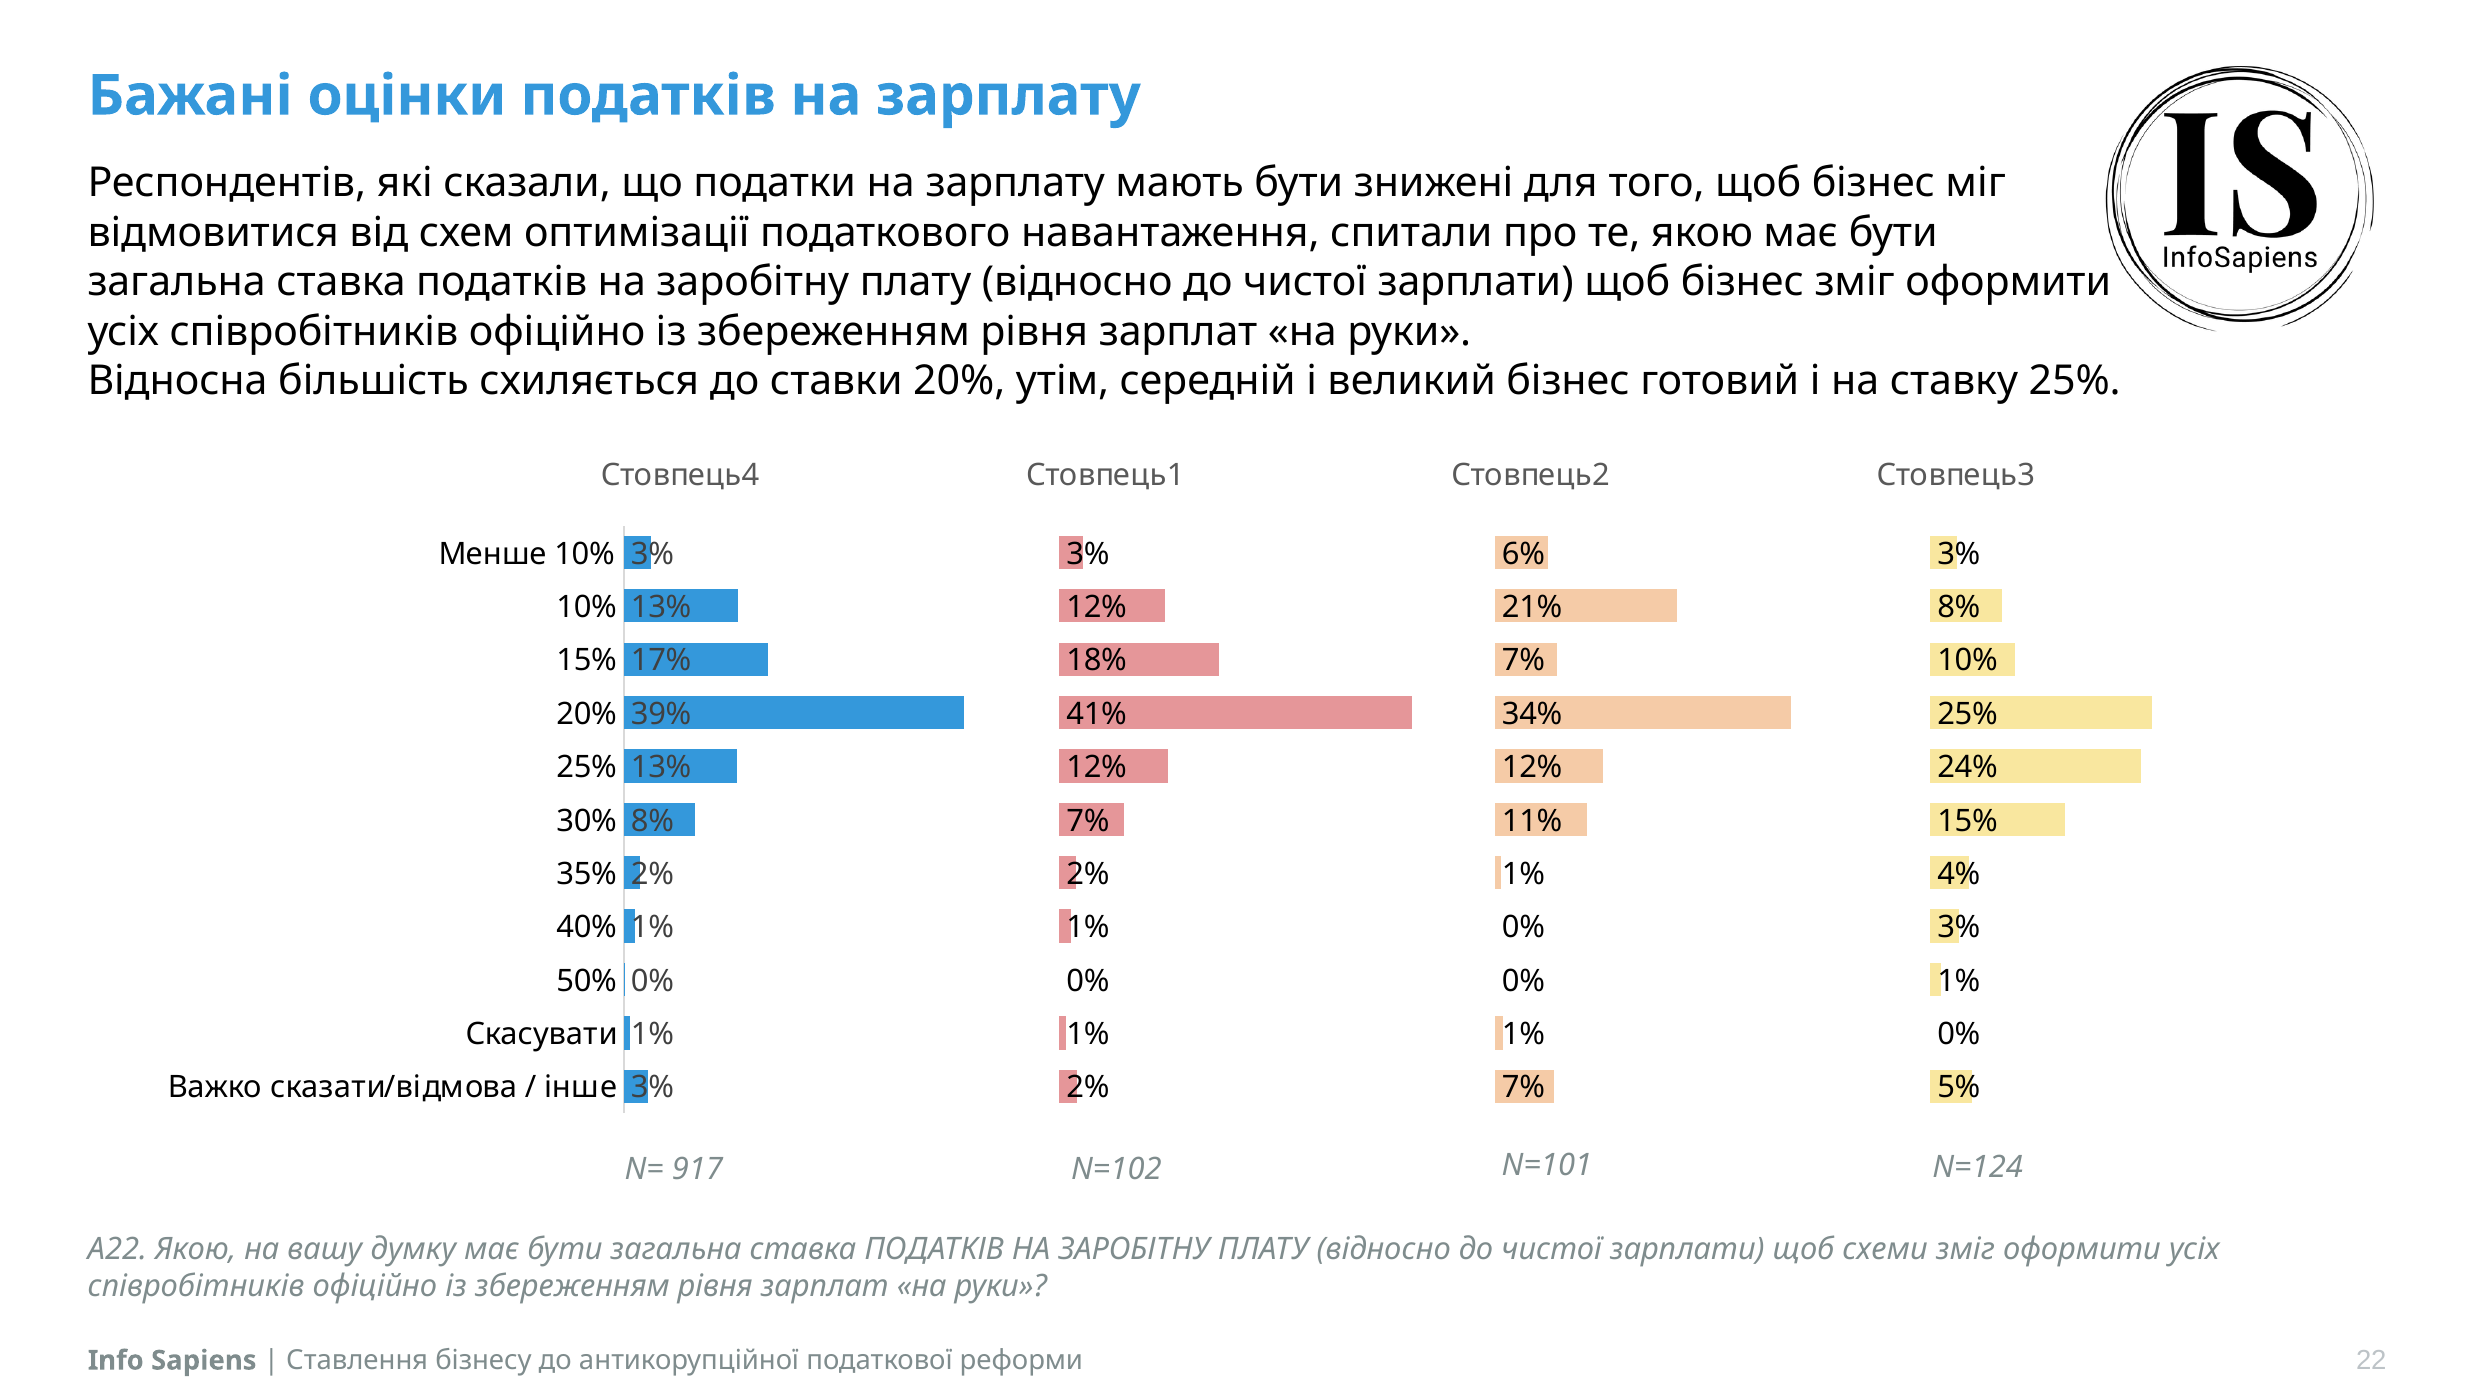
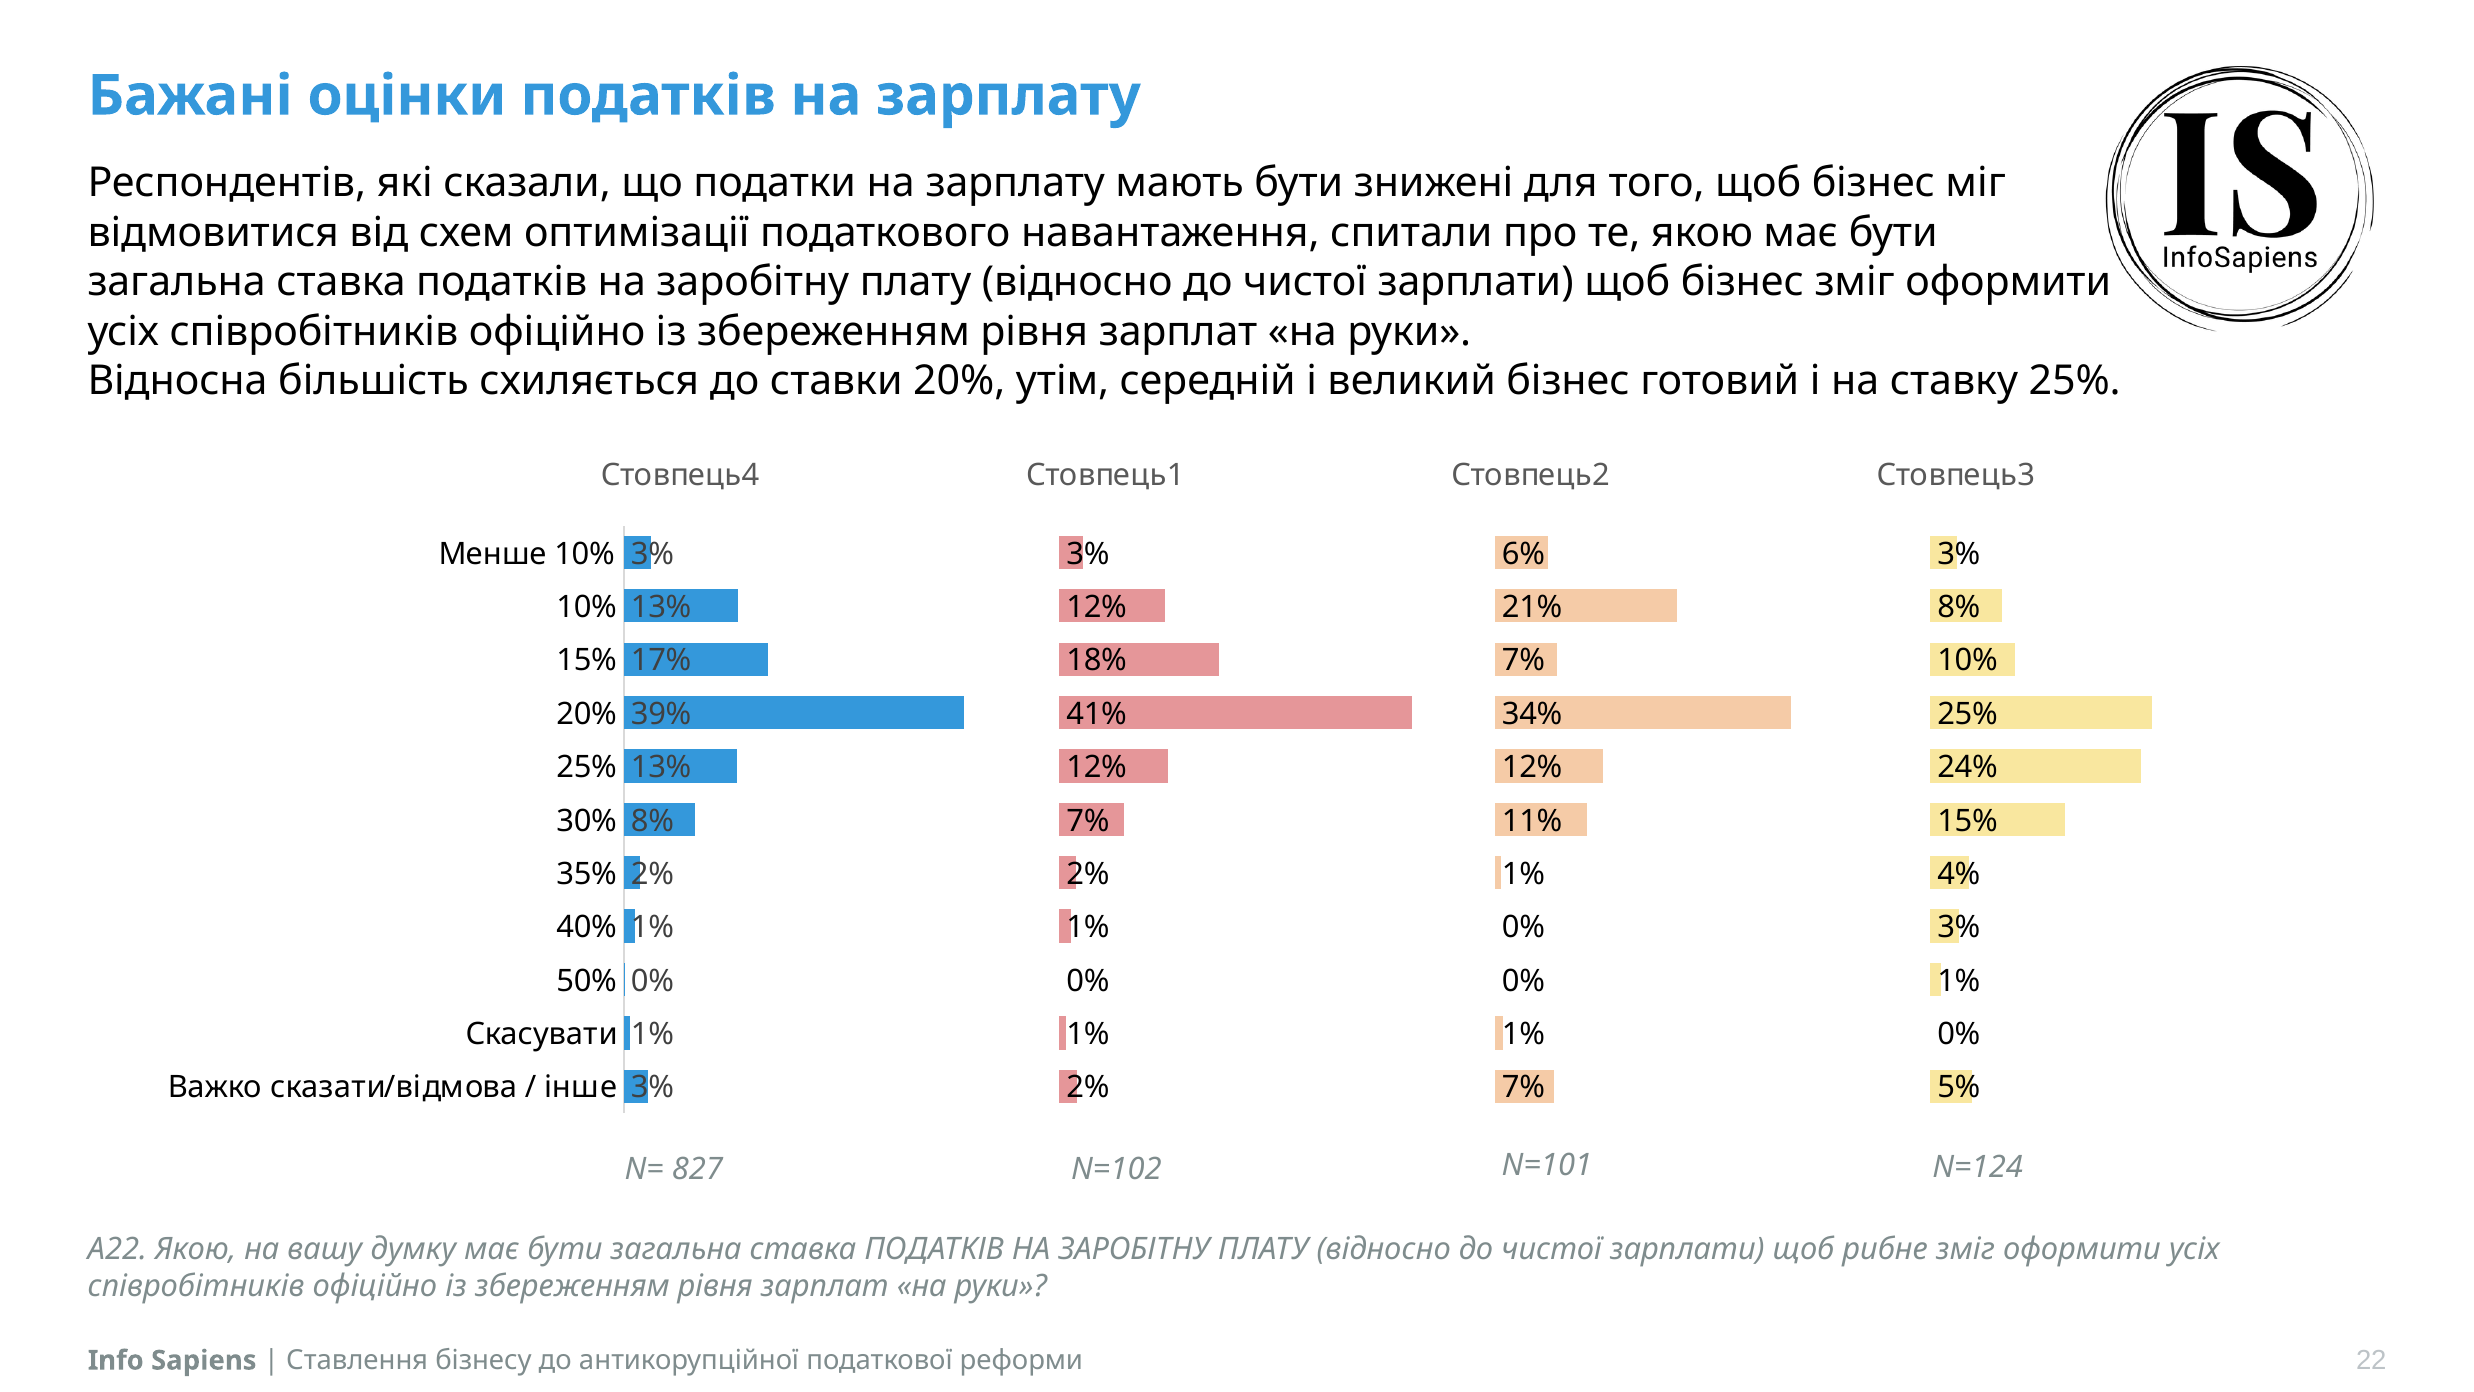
917: 917 -> 827
схеми: схеми -> рибне
